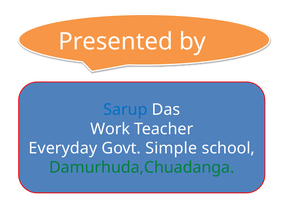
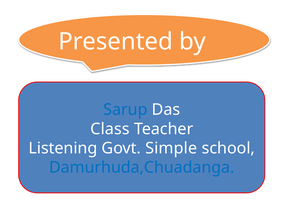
Work: Work -> Class
Everyday: Everyday -> Listening
Damurhuda,Chuadanga colour: green -> blue
